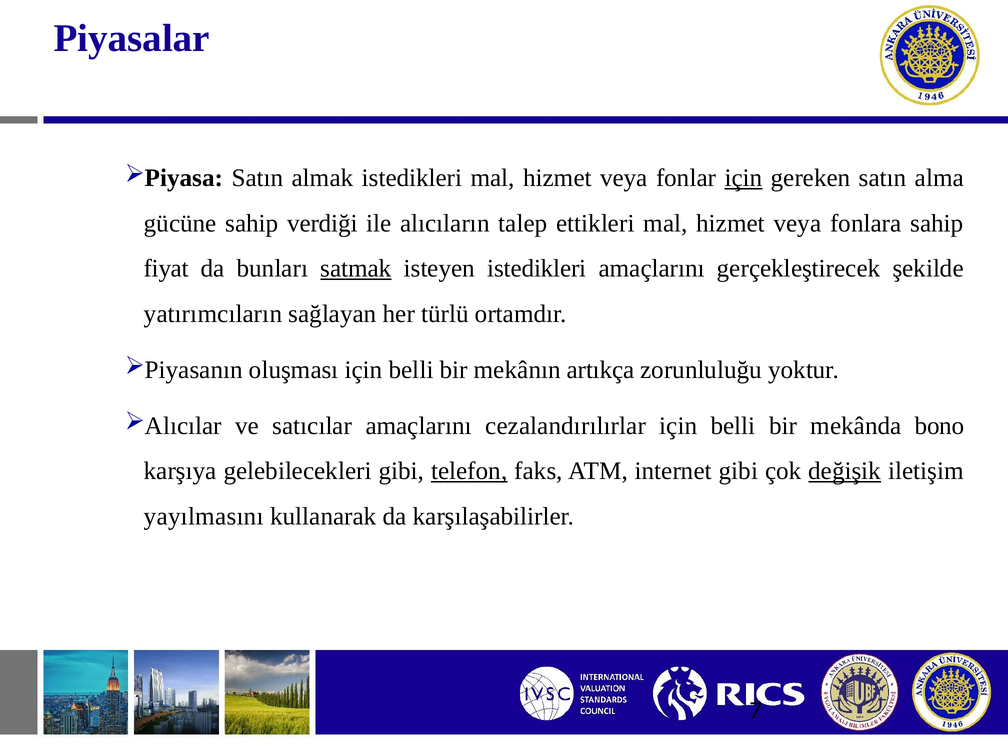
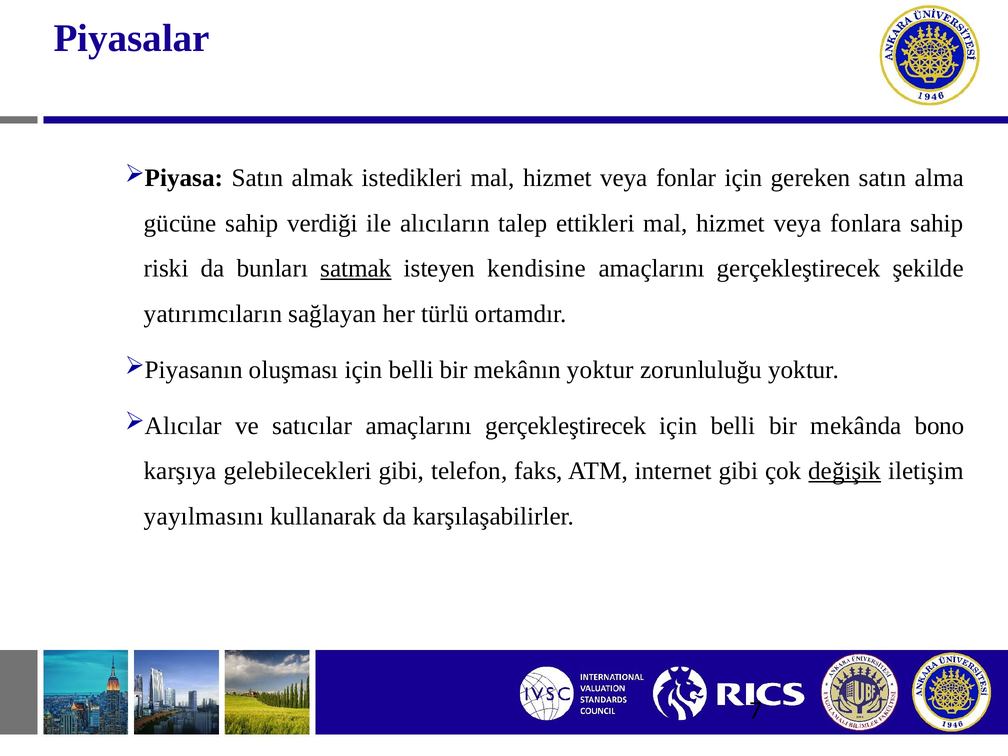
için at (743, 178) underline: present -> none
fiyat: fiyat -> riski
isteyen istedikleri: istedikleri -> kendisine
mekânın artıkça: artıkça -> yoktur
satıcılar amaçlarını cezalandırılırlar: cezalandırılırlar -> gerçekleştirecek
telefon underline: present -> none
